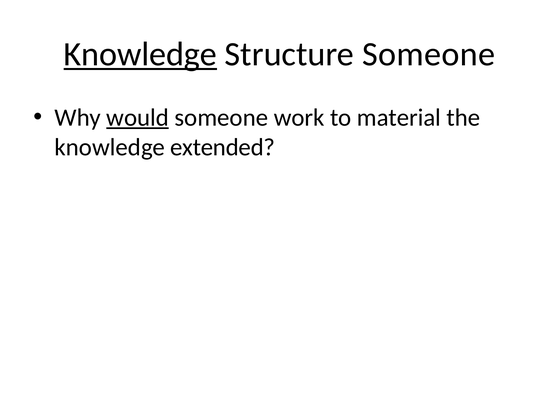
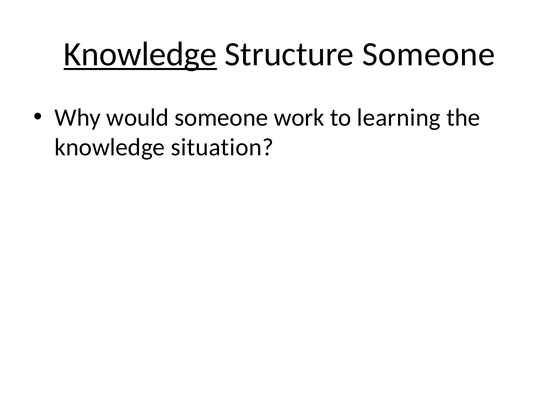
would underline: present -> none
material: material -> learning
extended: extended -> situation
